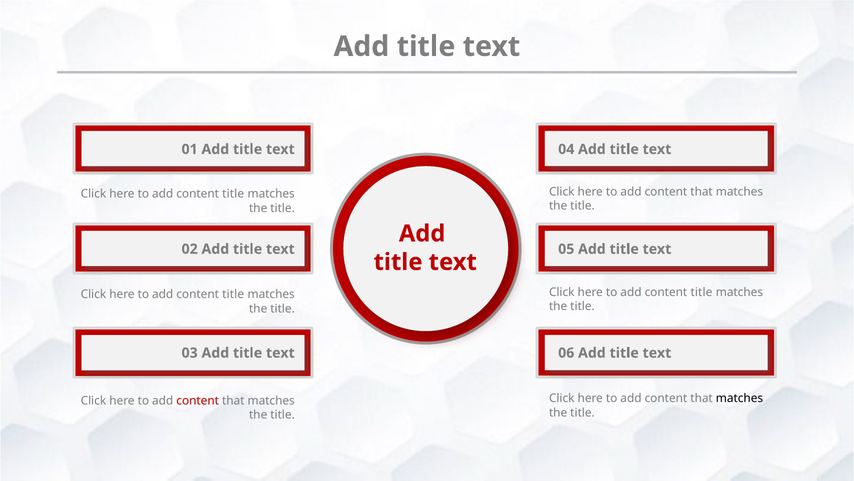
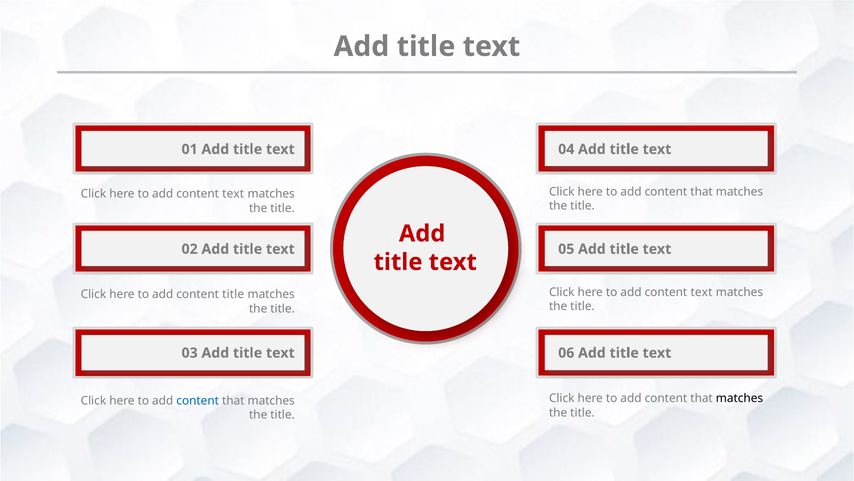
title at (233, 194): title -> text
title at (701, 292): title -> text
content at (198, 400) colour: red -> blue
